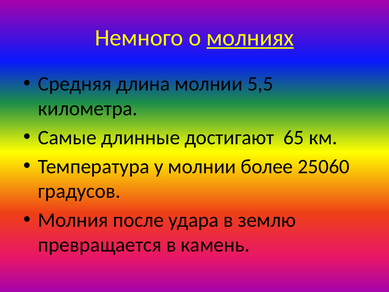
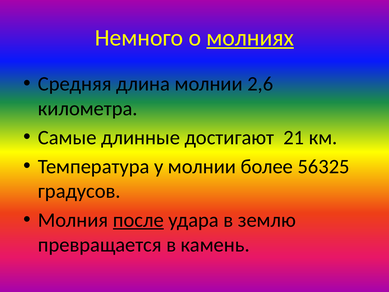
5,5: 5,5 -> 2,6
65: 65 -> 21
25060: 25060 -> 56325
после underline: none -> present
